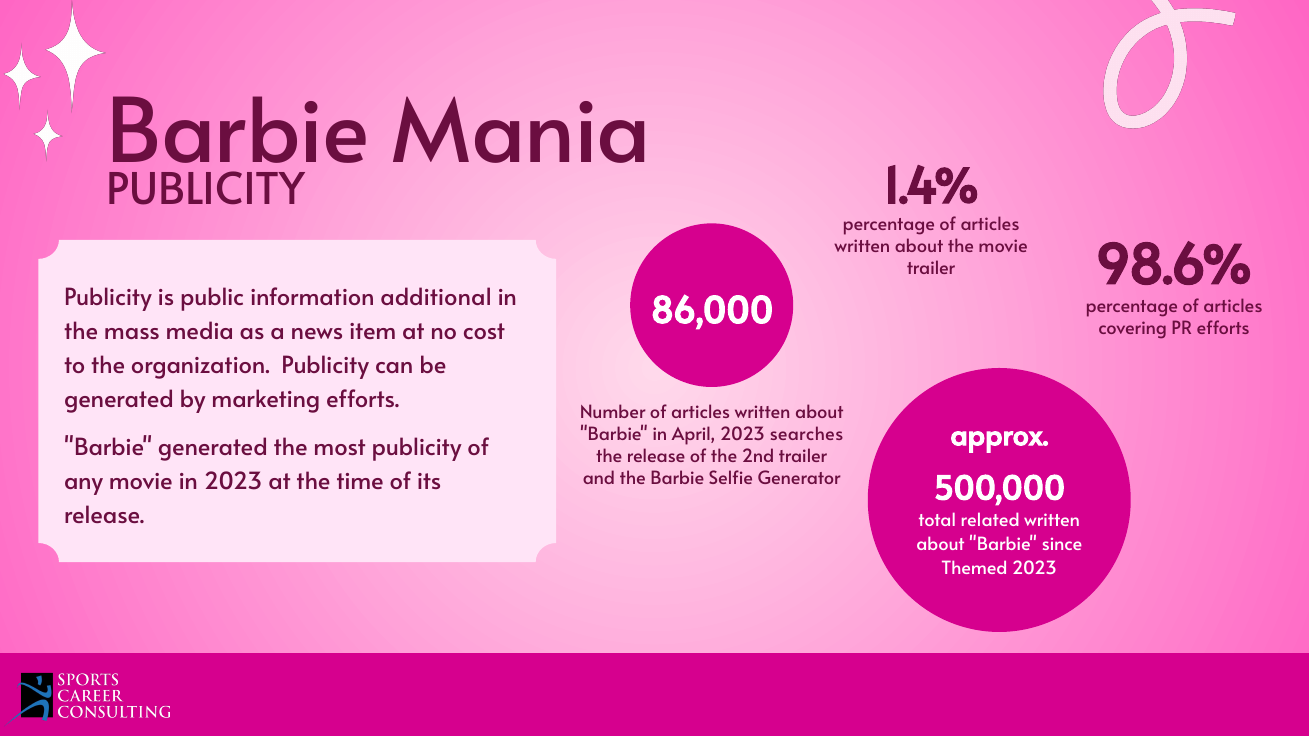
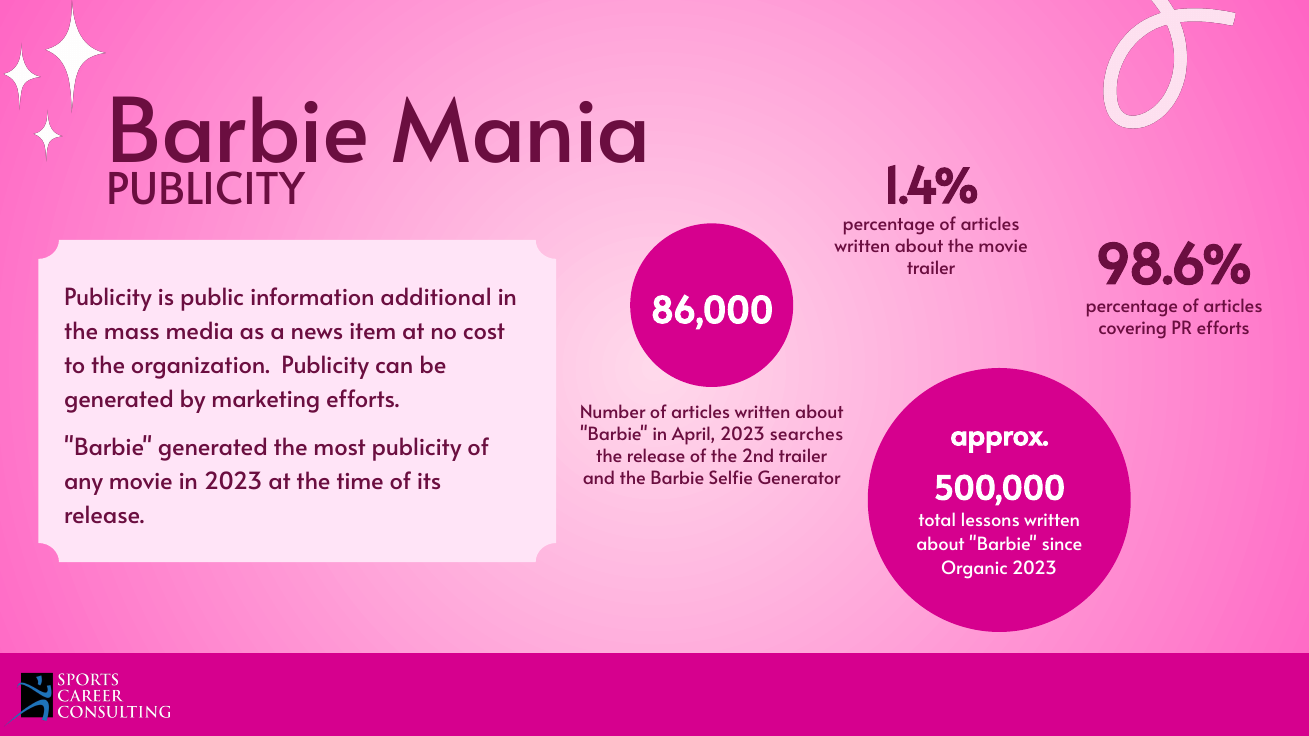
related: related -> lessons
Themed: Themed -> Organic
